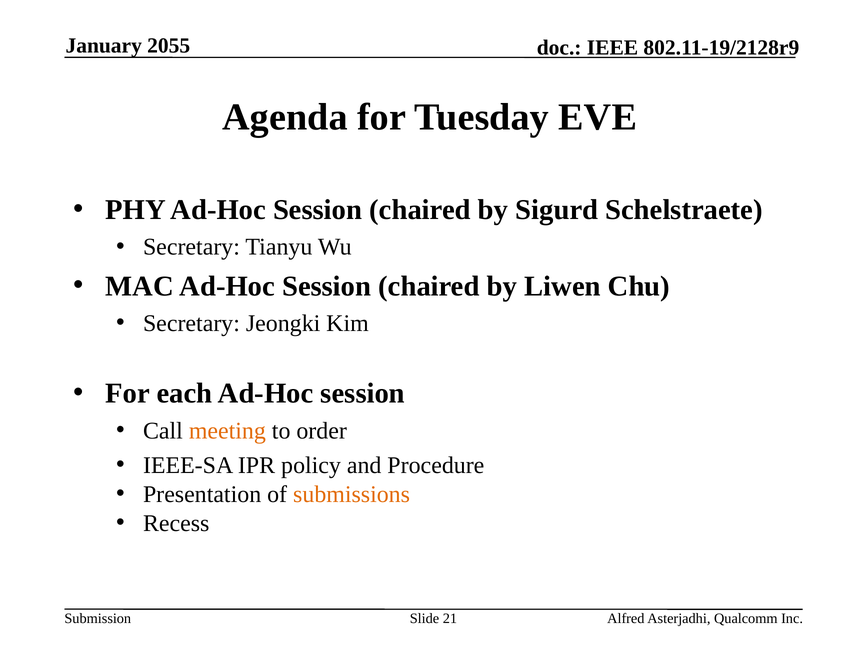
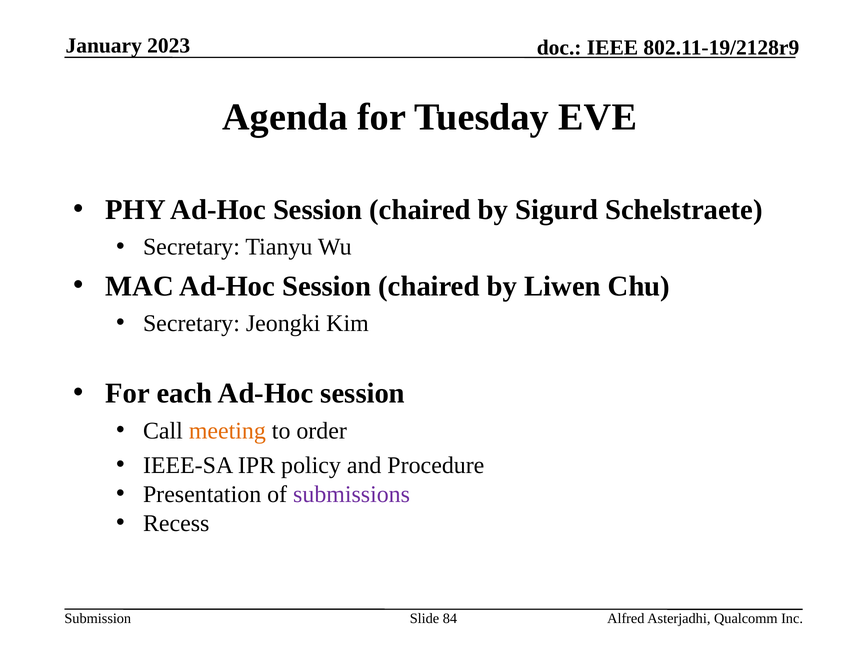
2055: 2055 -> 2023
submissions colour: orange -> purple
21: 21 -> 84
